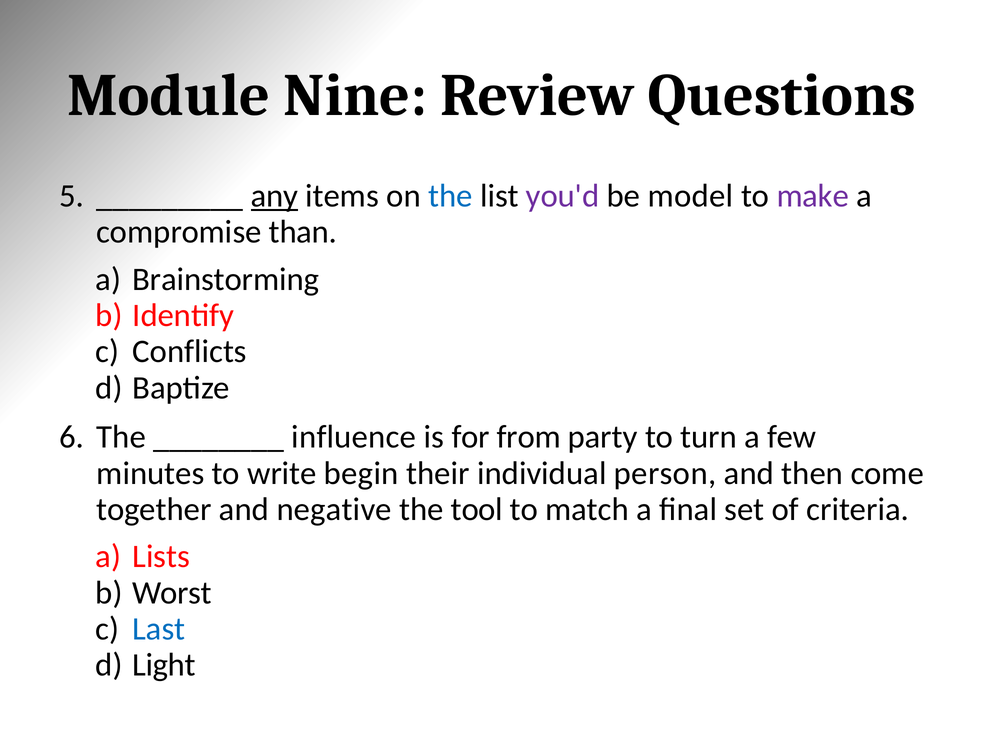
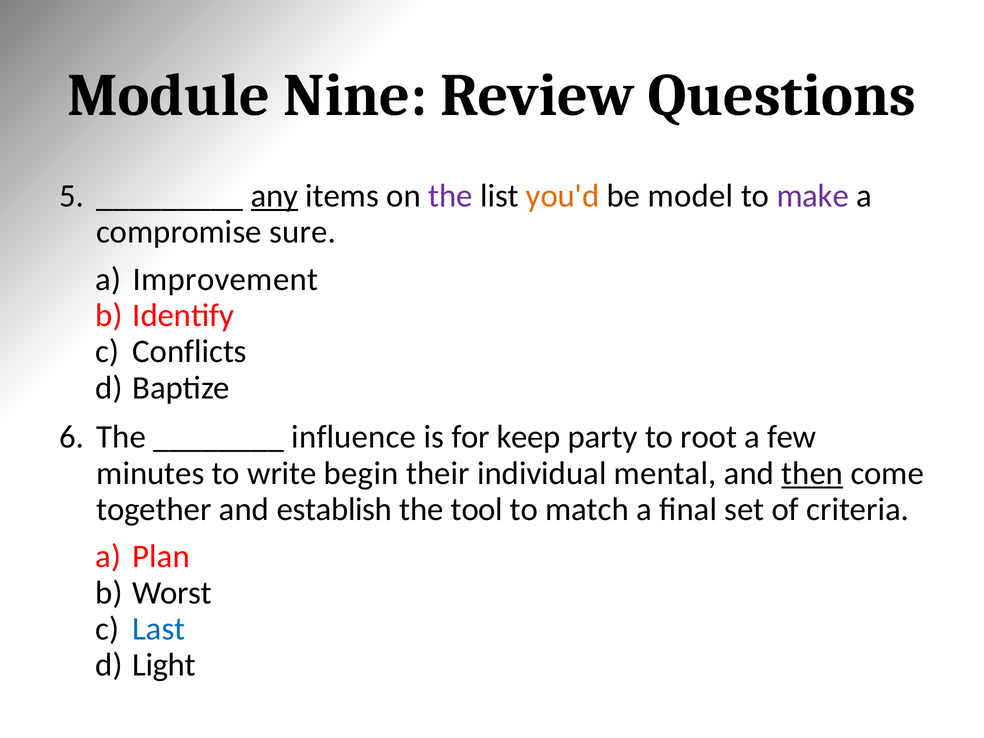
the at (450, 196) colour: blue -> purple
you'd colour: purple -> orange
than: than -> sure
Brainstorming: Brainstorming -> Improvement
from: from -> keep
turn: turn -> root
person: person -> mental
then underline: none -> present
negative: negative -> establish
Lists: Lists -> Plan
